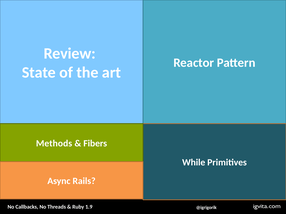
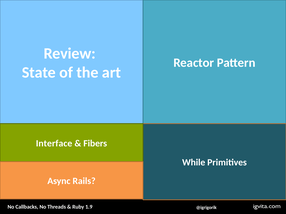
Methods: Methods -> Interface
